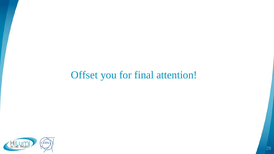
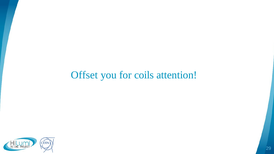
final: final -> coils
